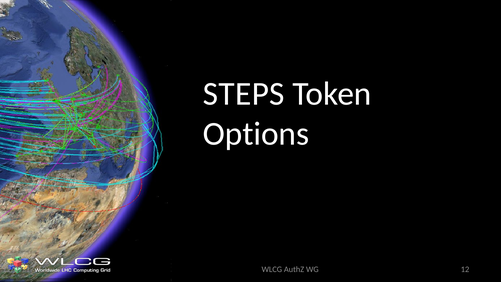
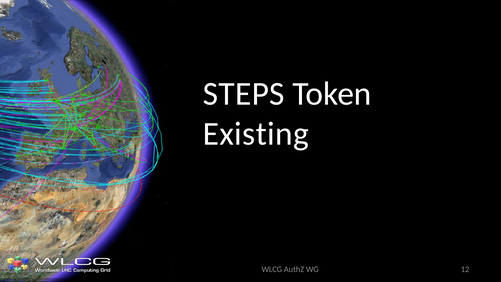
Options: Options -> Existing
